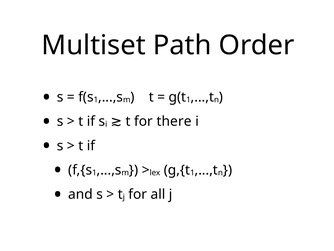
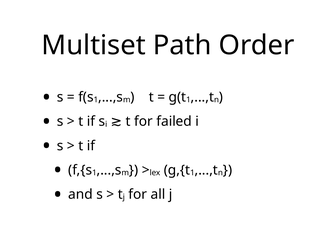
there: there -> failed
